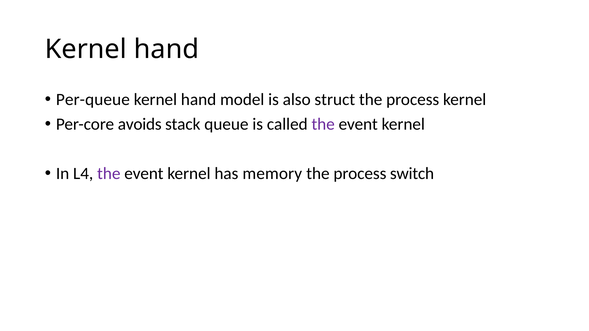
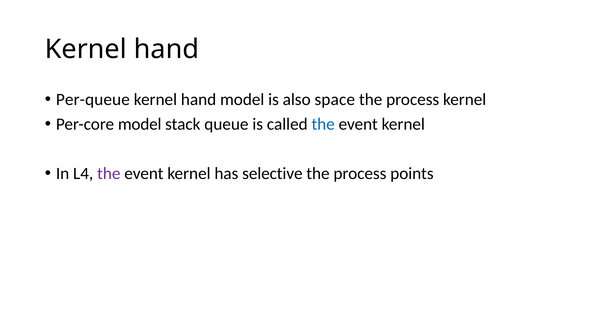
struct: struct -> space
Per-core avoids: avoids -> model
the at (323, 124) colour: purple -> blue
memory: memory -> selective
switch: switch -> points
